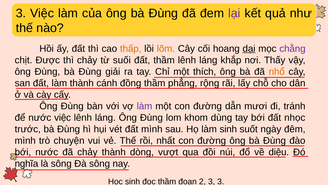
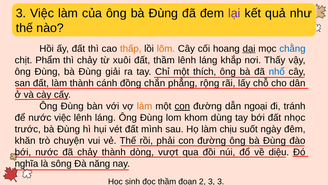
chằng colour: purple -> blue
Được: Được -> Phẩm
suối: suối -> xuôi
nhổ colour: orange -> blue
đồng thầm: thầm -> chắn
làm at (144, 106) colour: purple -> orange
con at (182, 106) underline: none -> present
mươi: mươi -> ngoại
làm sinh: sinh -> chịu
mình at (25, 141): mình -> khăn
nhất: nhất -> phải
Đà sông: sông -> năng
